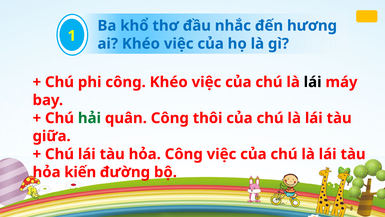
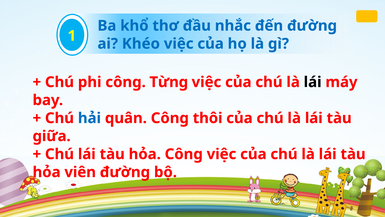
đến hương: hương -> đường
công Khéo: Khéo -> Từng
hải colour: green -> blue
kiến: kiến -> viên
